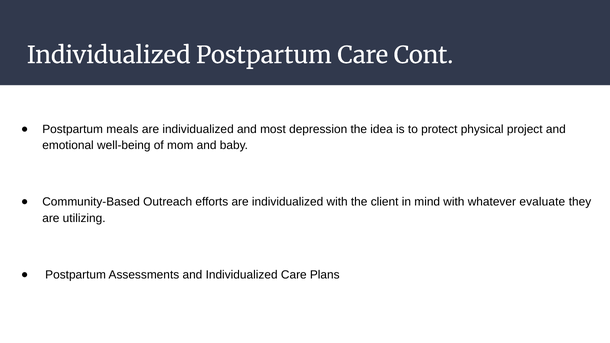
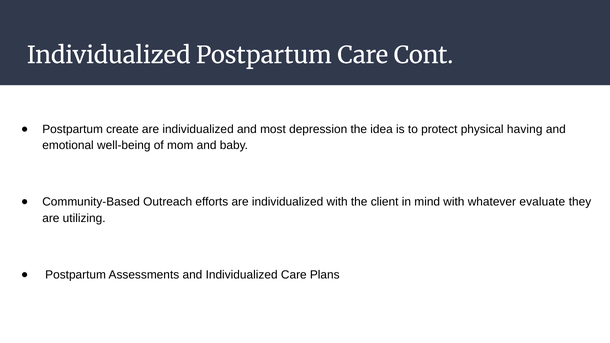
meals: meals -> create
project: project -> having
